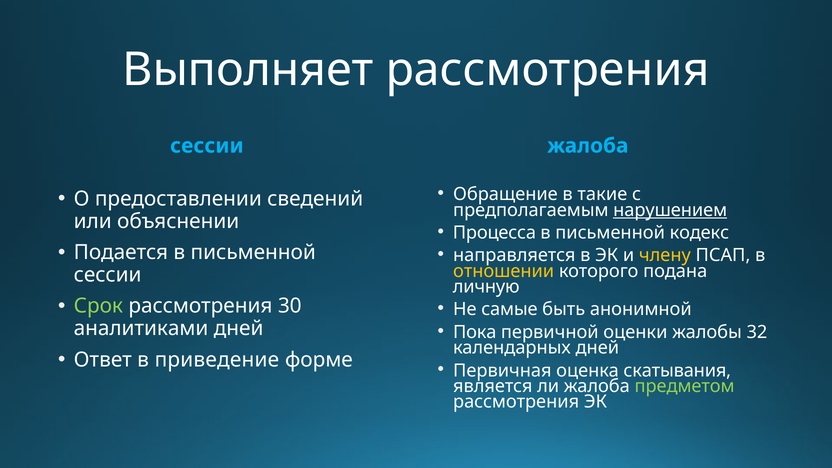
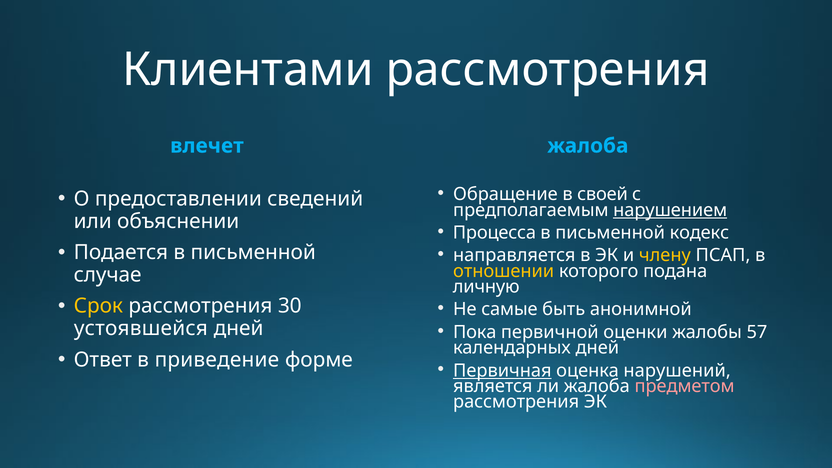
Выполняет: Выполняет -> Клиентами
сессии at (207, 146): сессии -> влечет
такие: такие -> своей
сессии at (108, 275): сессии -> случае
Срок colour: light green -> yellow
32: 32 -> 57
аналитиками: аналитиками -> устоявшейся
Первичная underline: none -> present
скатывания: скатывания -> нарушений
предметом colour: light green -> pink
